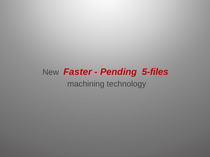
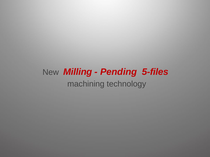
Faster: Faster -> Milling
